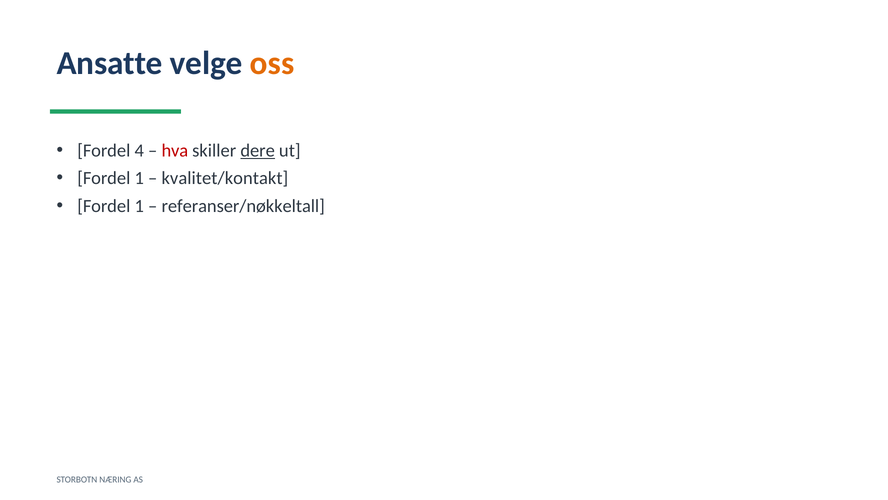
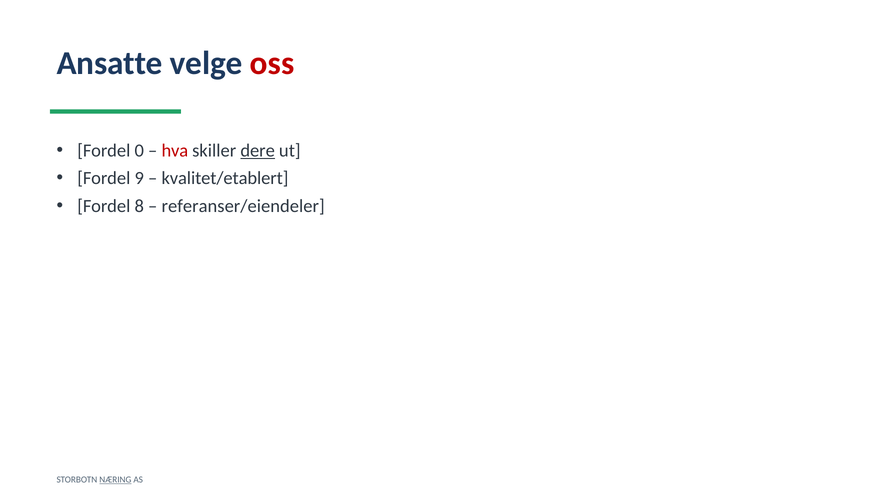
oss colour: orange -> red
4: 4 -> 0
1 at (139, 178): 1 -> 9
kvalitet/kontakt: kvalitet/kontakt -> kvalitet/etablert
1 at (139, 206): 1 -> 8
referanser/nøkkeltall: referanser/nøkkeltall -> referanser/eiendeler
NÆRING underline: none -> present
